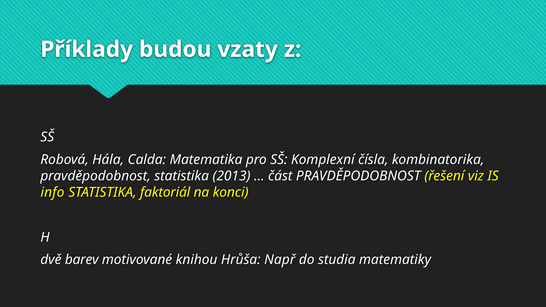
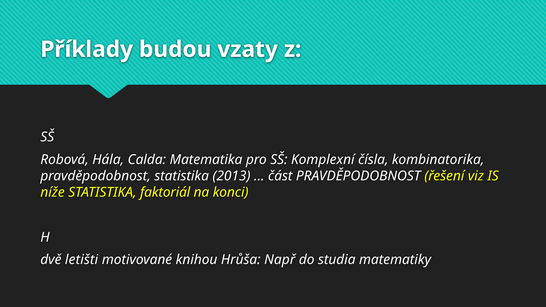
info: info -> níže
barev: barev -> letišti
